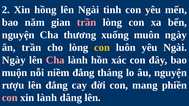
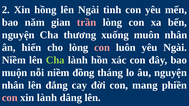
muôn ngày: ngày -> nhân
ân trần: trần -> hiến
con at (102, 48) colour: yellow -> pink
Ngày at (14, 60): Ngày -> Niềm
Cha at (55, 60) colour: pink -> light green
niềm đắng: đắng -> đồng
rượu at (13, 85): rượu -> nhân
